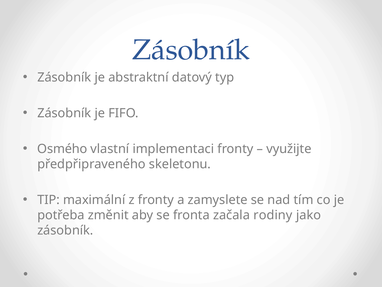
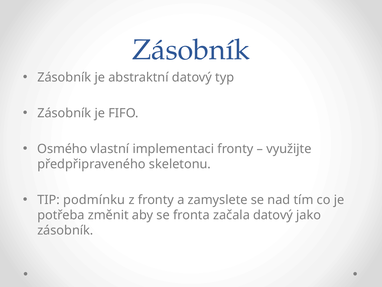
maximální: maximální -> podmínku
začala rodiny: rodiny -> datový
